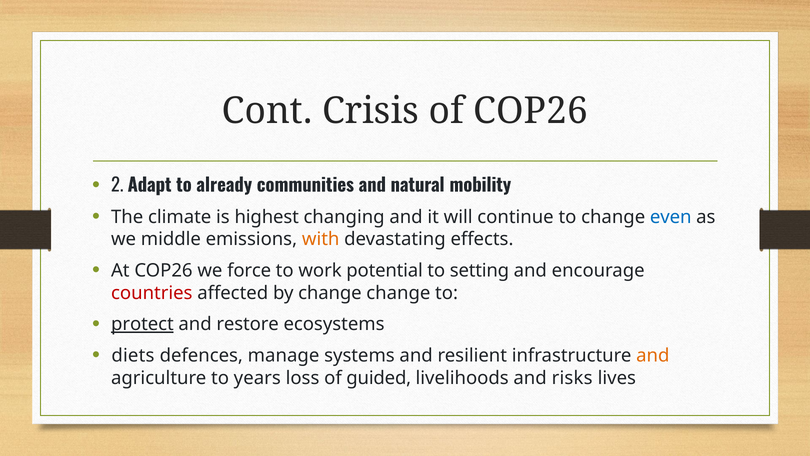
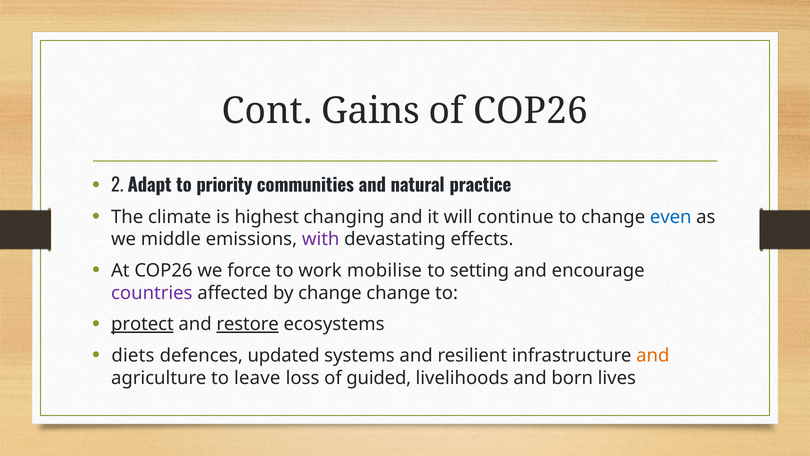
Crisis: Crisis -> Gains
already: already -> priority
mobility: mobility -> practice
with colour: orange -> purple
potential: potential -> mobilise
countries colour: red -> purple
restore underline: none -> present
manage: manage -> updated
years: years -> leave
risks: risks -> born
